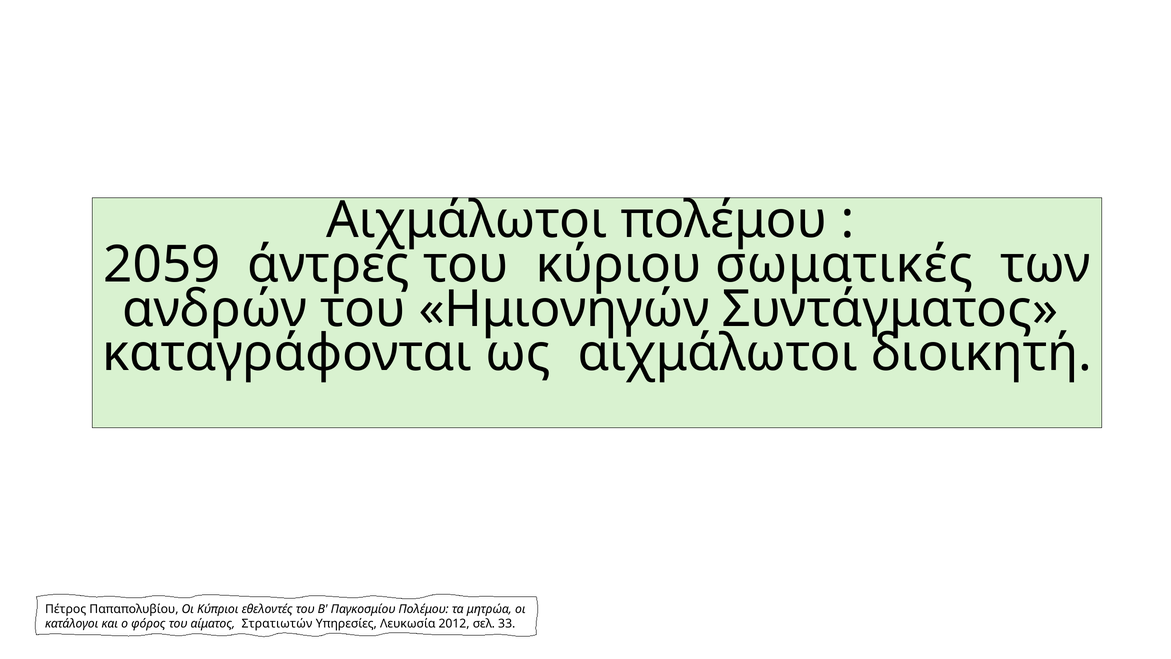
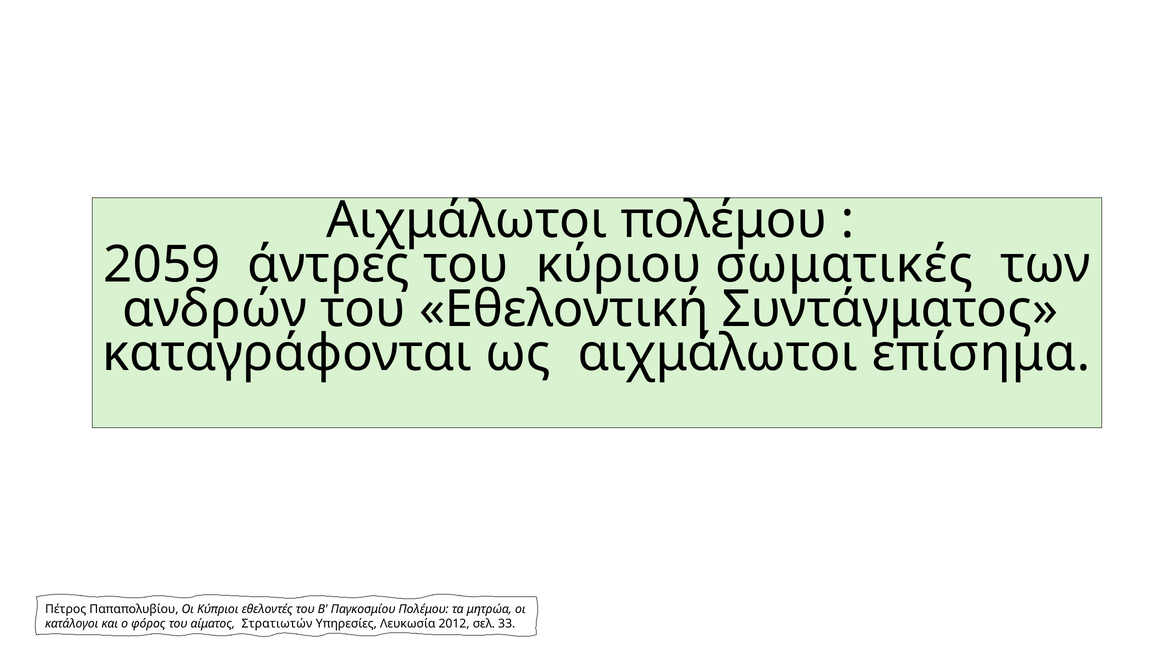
Ημιονηγών: Ημιονηγών -> Εθελοντική
διοικητή: διοικητή -> επίσημα
